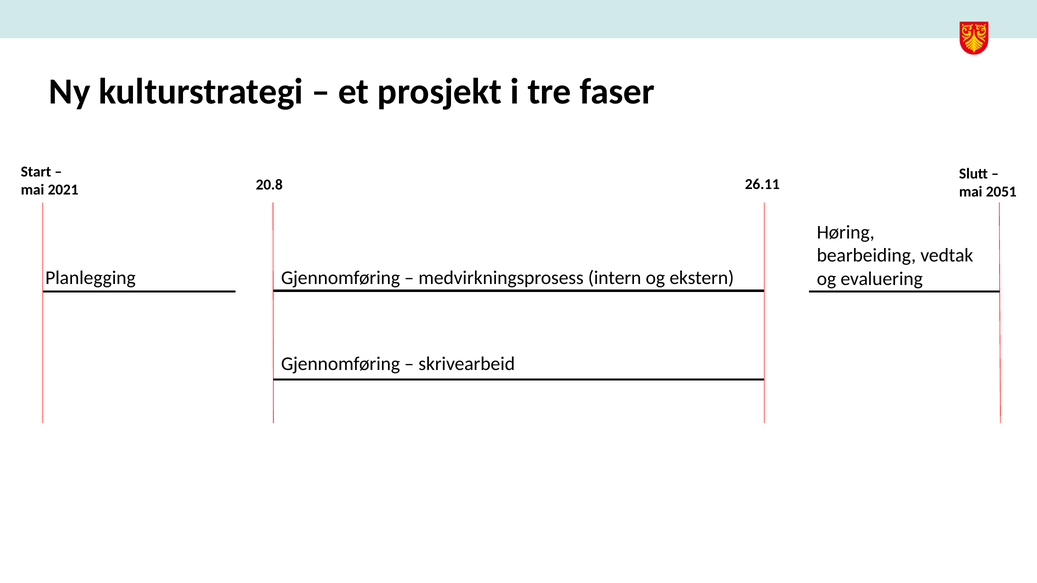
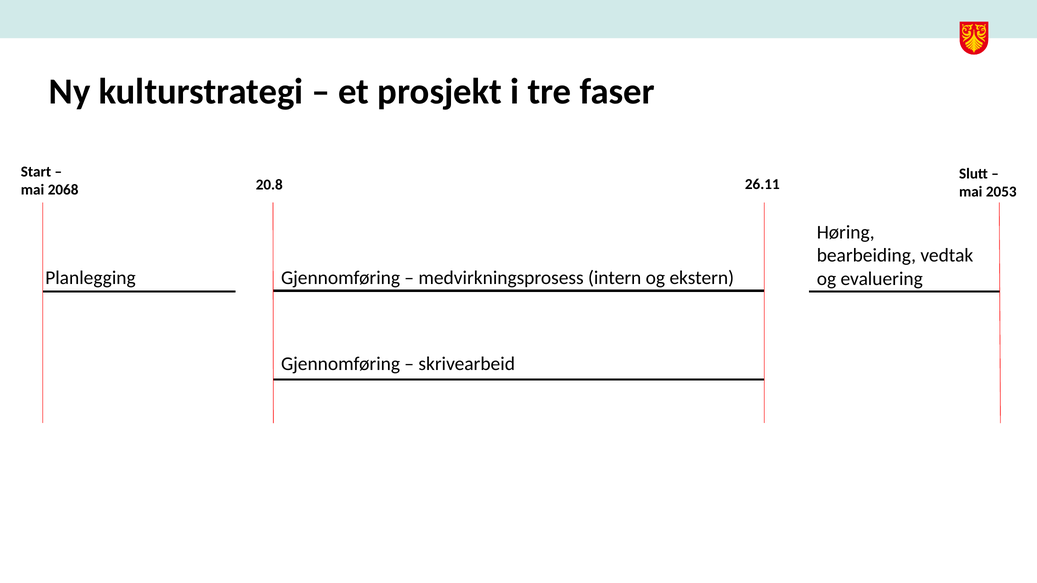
2021: 2021 -> 2068
2051: 2051 -> 2053
